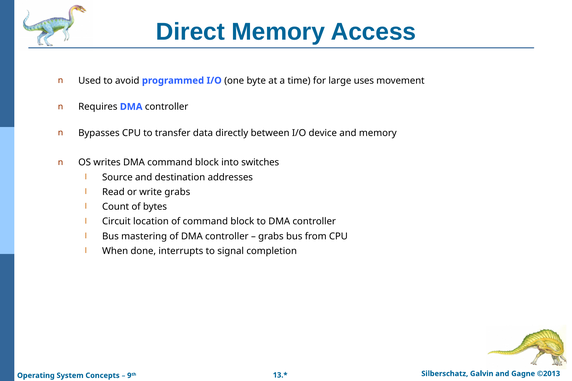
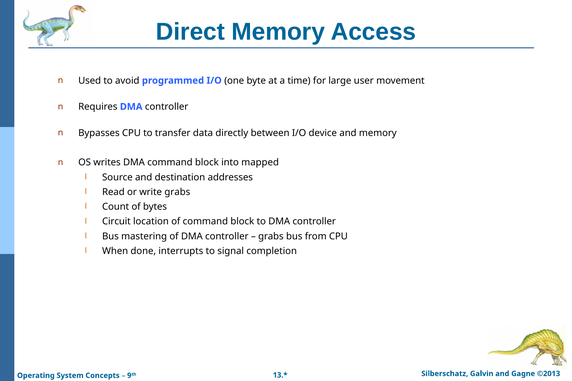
uses: uses -> user
switches: switches -> mapped
